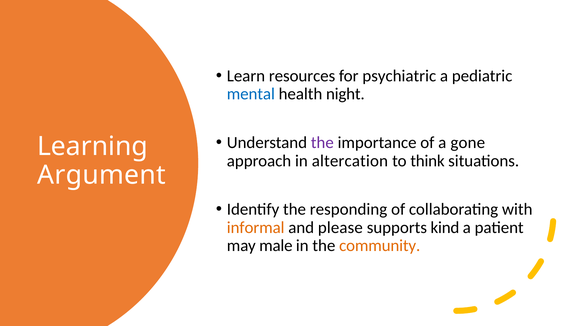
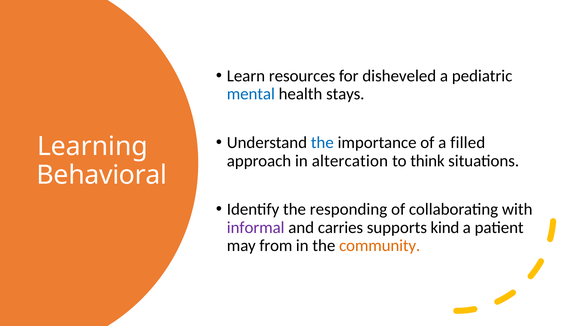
psychiatric: psychiatric -> disheveled
night: night -> stays
the at (322, 143) colour: purple -> blue
gone: gone -> filled
Argument: Argument -> Behavioral
informal colour: orange -> purple
please: please -> carries
male: male -> from
